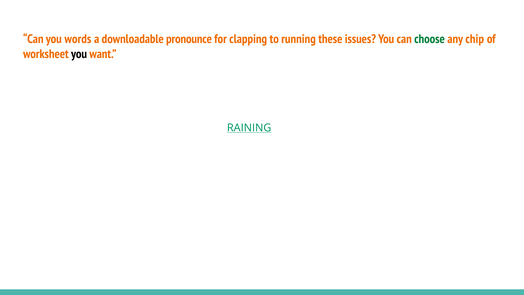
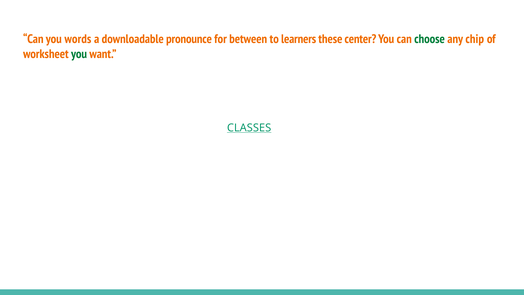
clapping: clapping -> between
running: running -> learners
issues: issues -> center
you at (79, 54) colour: black -> green
RAINING: RAINING -> CLASSES
